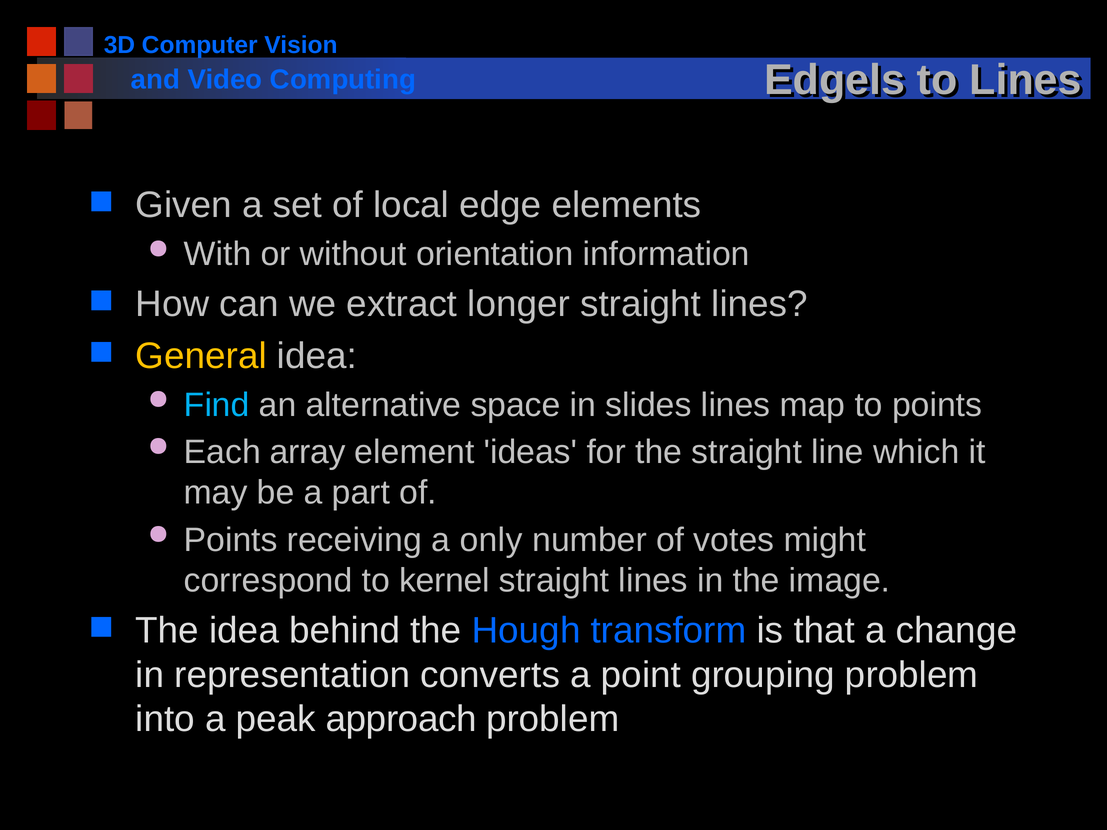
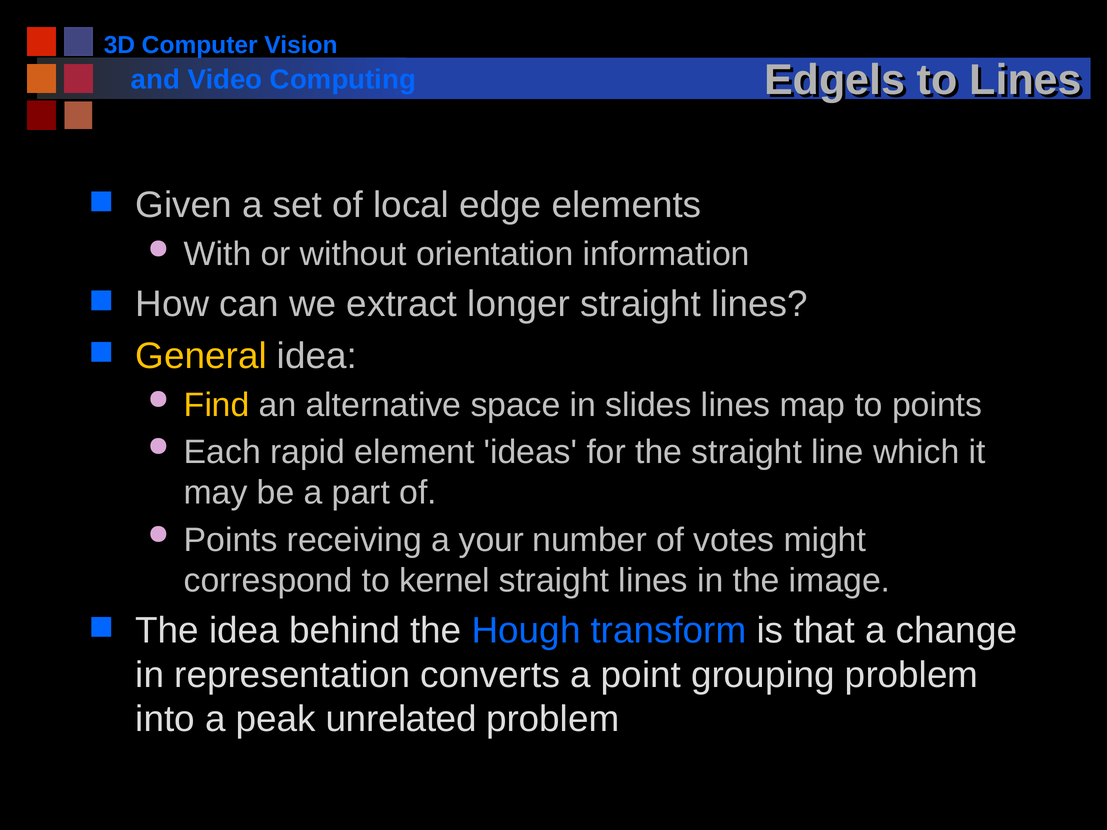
Find colour: light blue -> yellow
array: array -> rapid
only: only -> your
approach: approach -> unrelated
